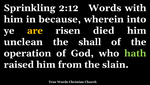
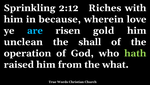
2:12 Words: Words -> Riches
into: into -> love
are colour: yellow -> light blue
died: died -> gold
slain: slain -> what
